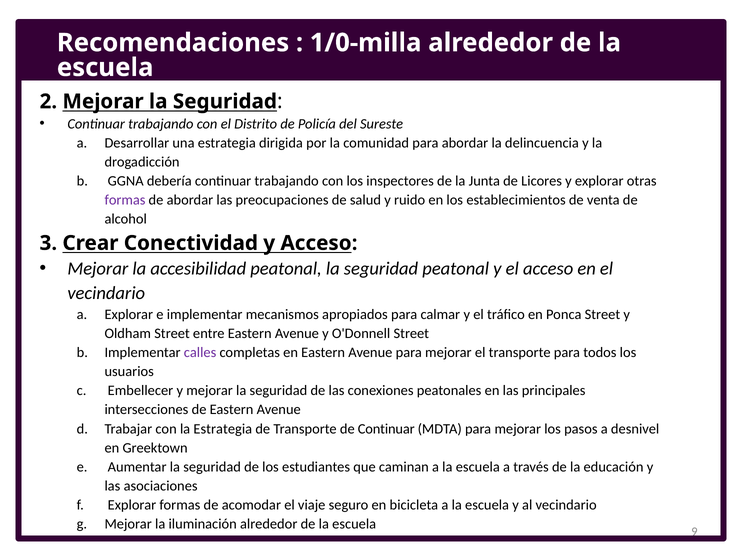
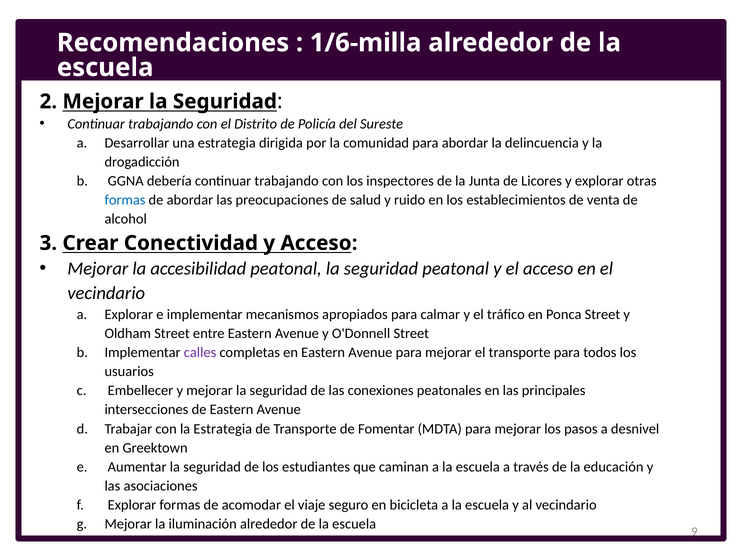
1/0-milla: 1/0-milla -> 1/6-milla
formas at (125, 200) colour: purple -> blue
de Continuar: Continuar -> Fomentar
